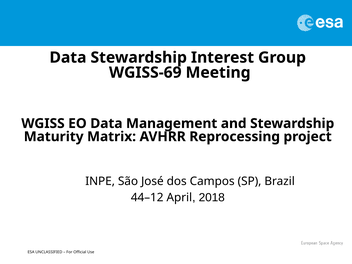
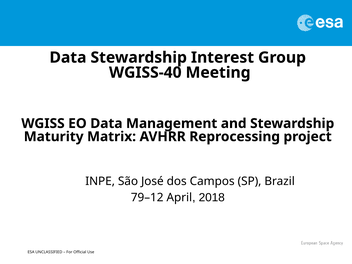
WGISS-69: WGISS-69 -> WGISS-40
44–12: 44–12 -> 79–12
